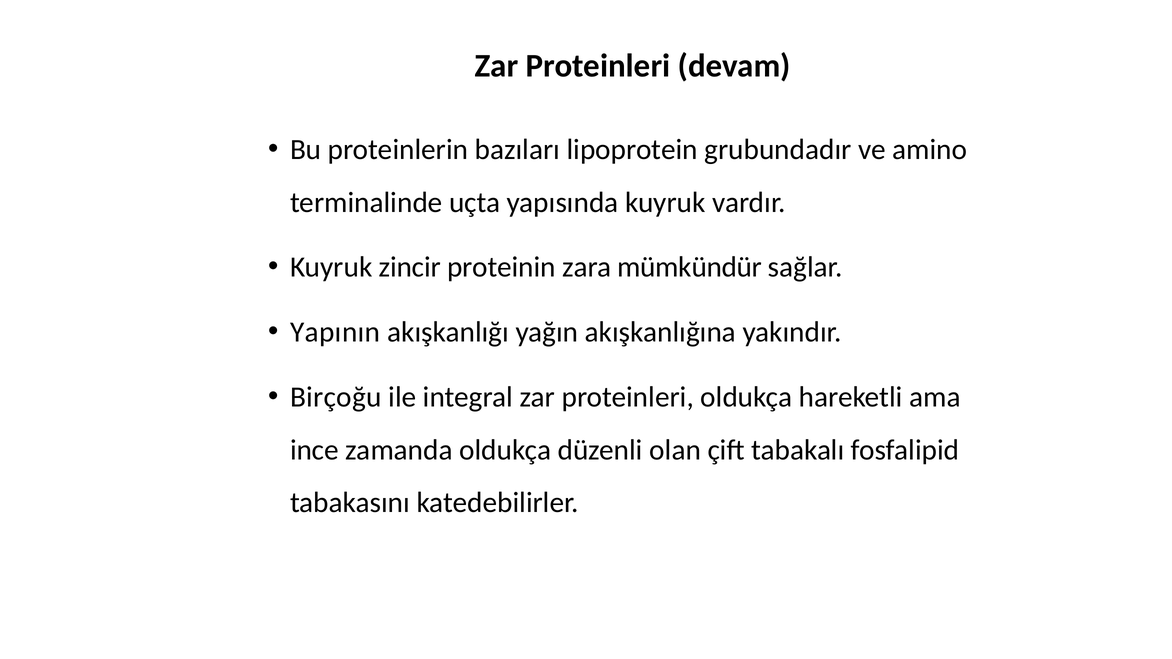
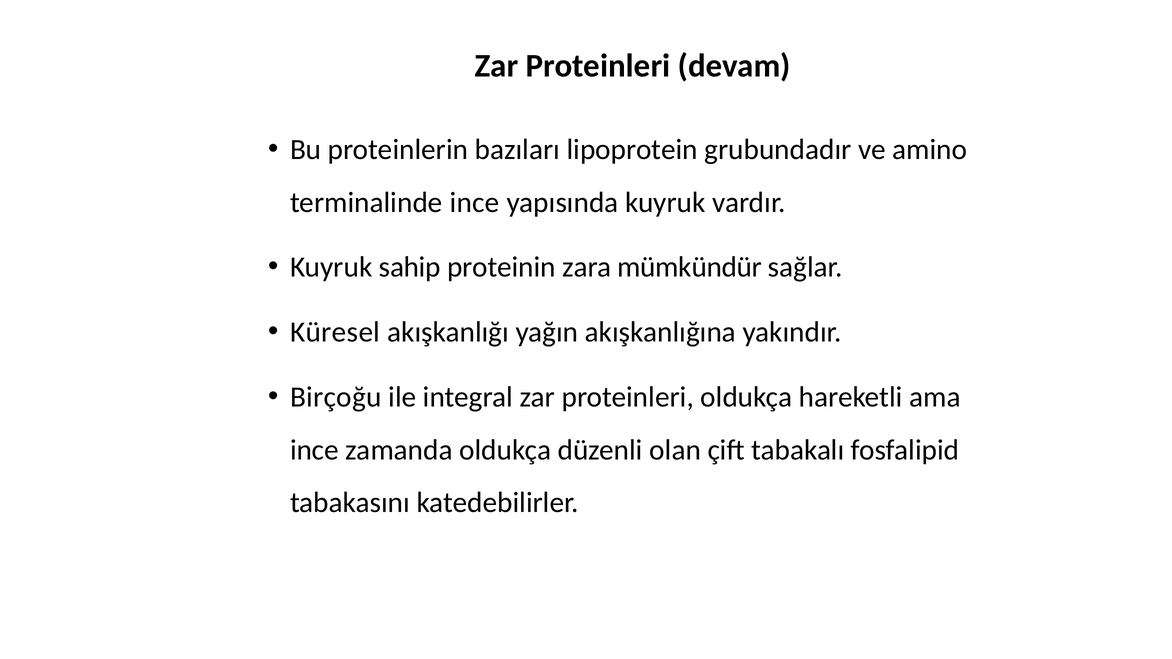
terminalinde uçta: uçta -> ince
zincir: zincir -> sahip
Yapının: Yapının -> Küresel
